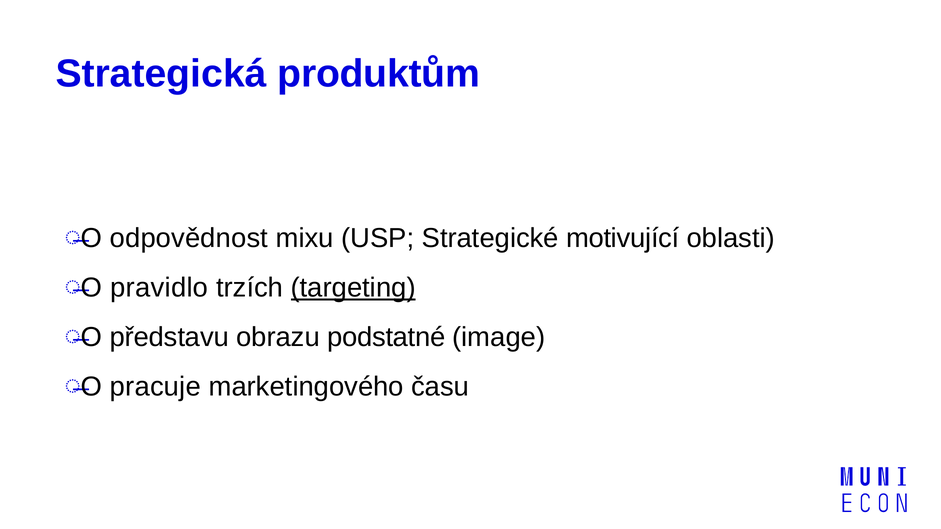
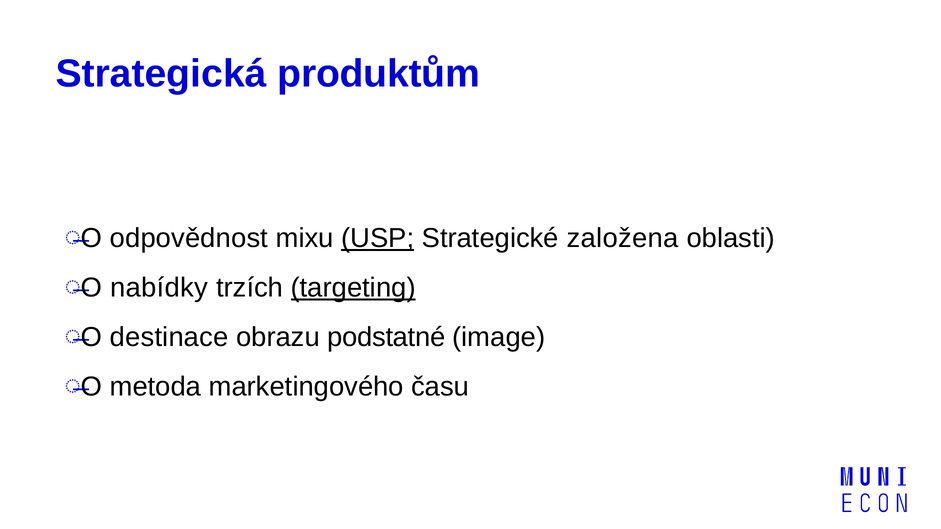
USP underline: none -> present
motivující: motivující -> založena
pravidlo: pravidlo -> nabídky
představu: představu -> destinace
pracuje: pracuje -> metoda
